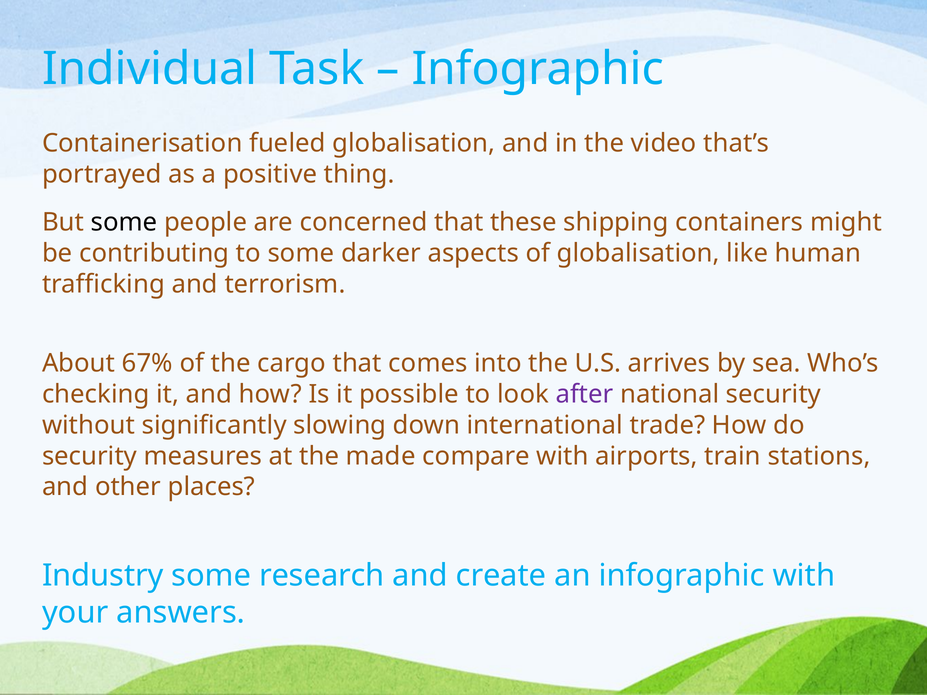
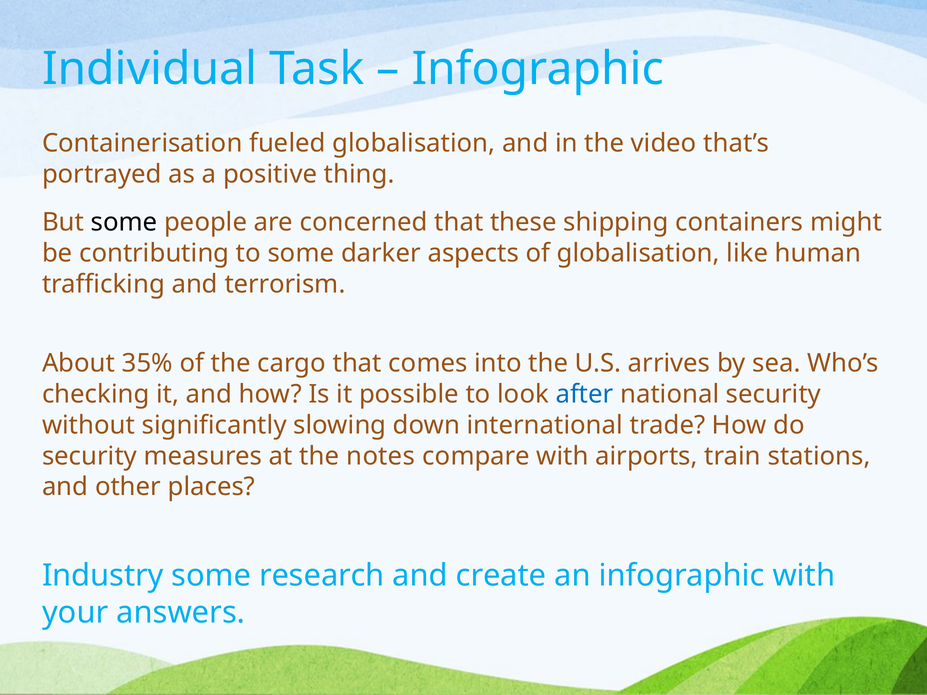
67%: 67% -> 35%
after colour: purple -> blue
made: made -> notes
